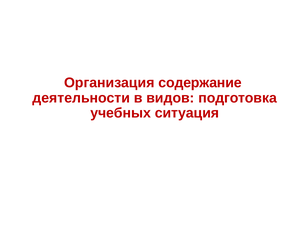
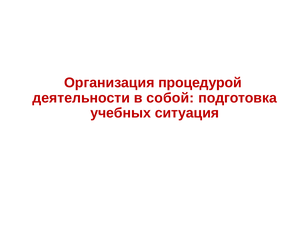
содержание: содержание -> процедурой
видов: видов -> собой
